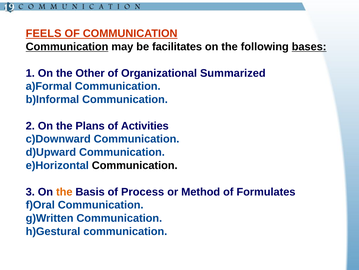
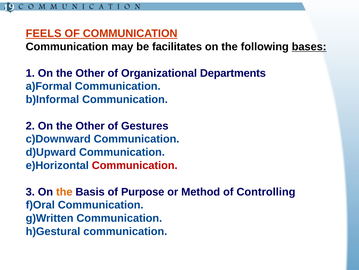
Communication at (67, 47) underline: present -> none
Summarized: Summarized -> Departments
2 On the Plans: Plans -> Other
Activities: Activities -> Gestures
Communication at (135, 165) colour: black -> red
Process: Process -> Purpose
Formulates: Formulates -> Controlling
